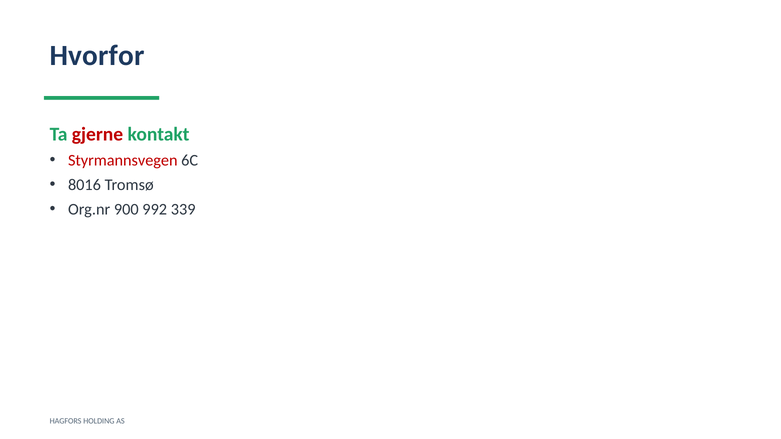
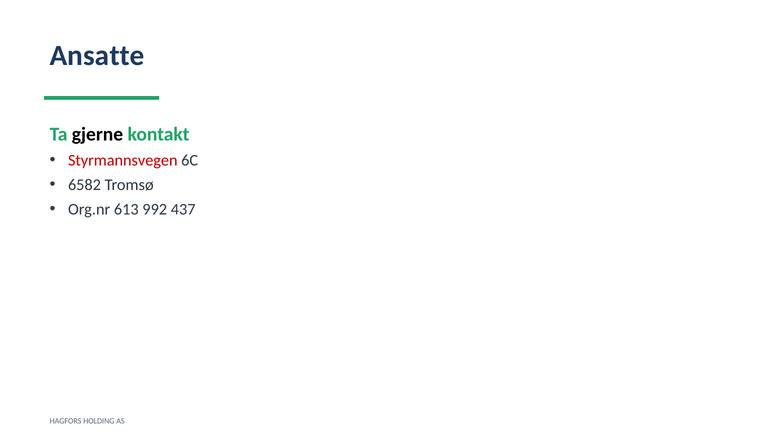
Hvorfor: Hvorfor -> Ansatte
gjerne colour: red -> black
8016: 8016 -> 6582
900: 900 -> 613
339: 339 -> 437
